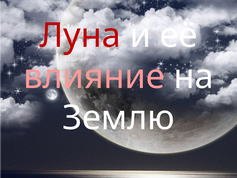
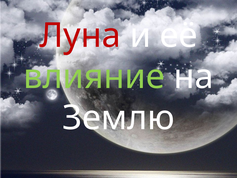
влияние colour: pink -> light green
